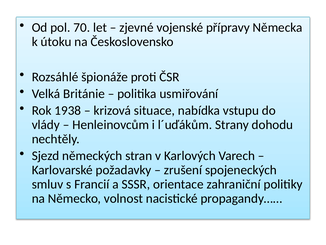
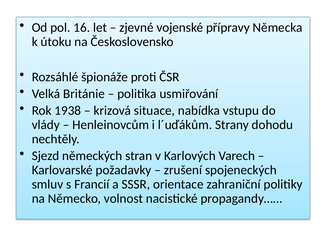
70: 70 -> 16
